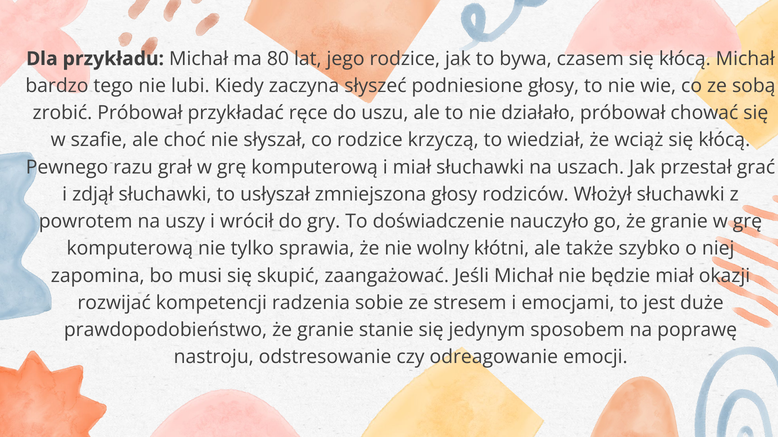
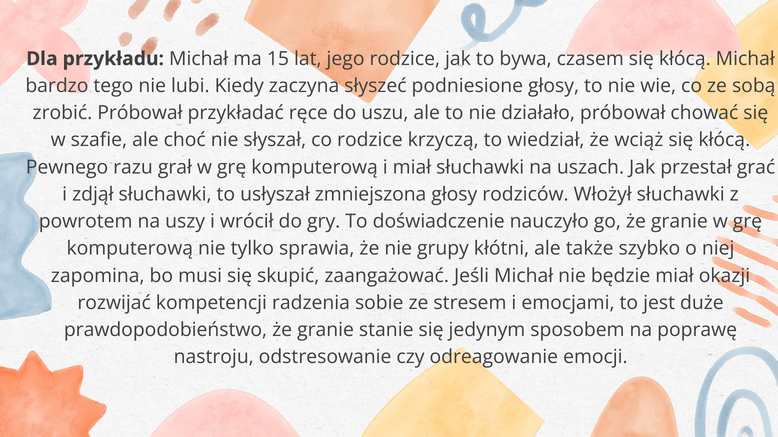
80: 80 -> 15
wolny: wolny -> grupy
